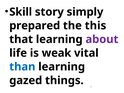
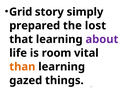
Skill: Skill -> Grid
this: this -> lost
weak: weak -> room
than colour: blue -> orange
